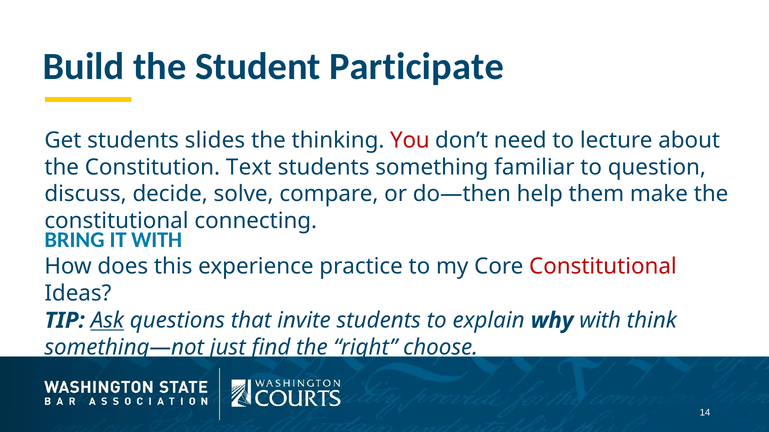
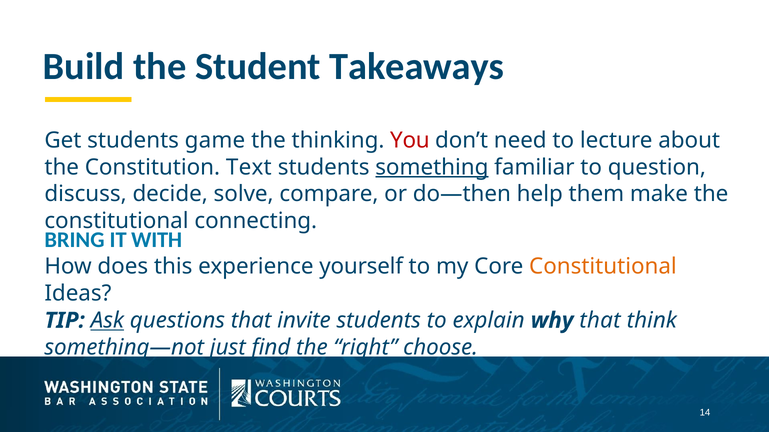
Participate: Participate -> Takeaways
slides: slides -> game
something underline: none -> present
practice: practice -> yourself
Constitutional at (603, 267) colour: red -> orange
why with: with -> that
